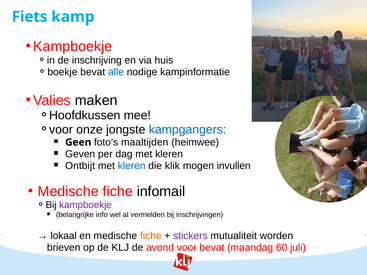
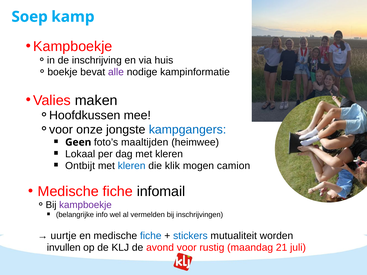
Fiets: Fiets -> Soep
alle colour: blue -> purple
Geven: Geven -> Lokaal
invullen: invullen -> camion
lokaal: lokaal -> uurtje
fiche at (151, 236) colour: orange -> blue
stickers colour: purple -> blue
brieven: brieven -> invullen
voor bevat: bevat -> rustig
60: 60 -> 21
